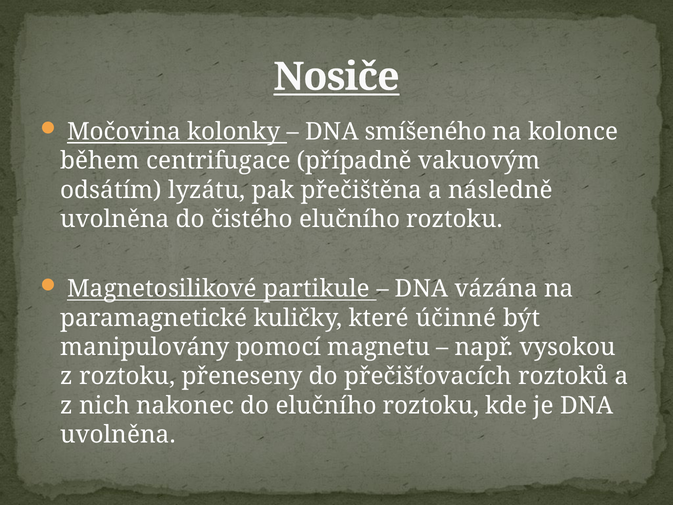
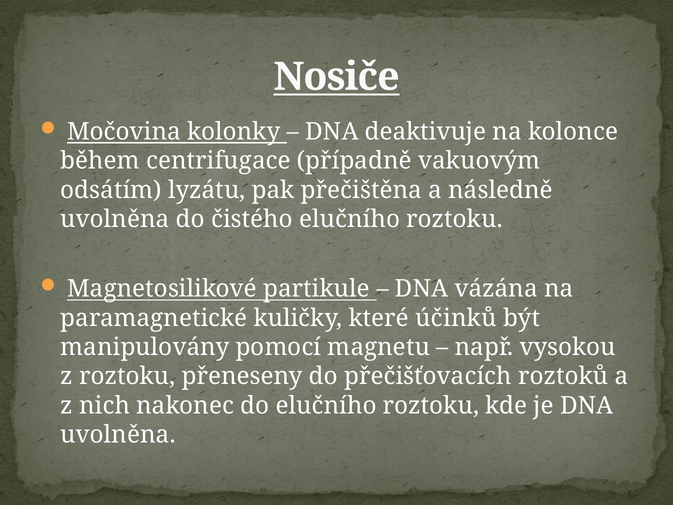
smíšeného: smíšeného -> deaktivuje
účinné: účinné -> účinků
